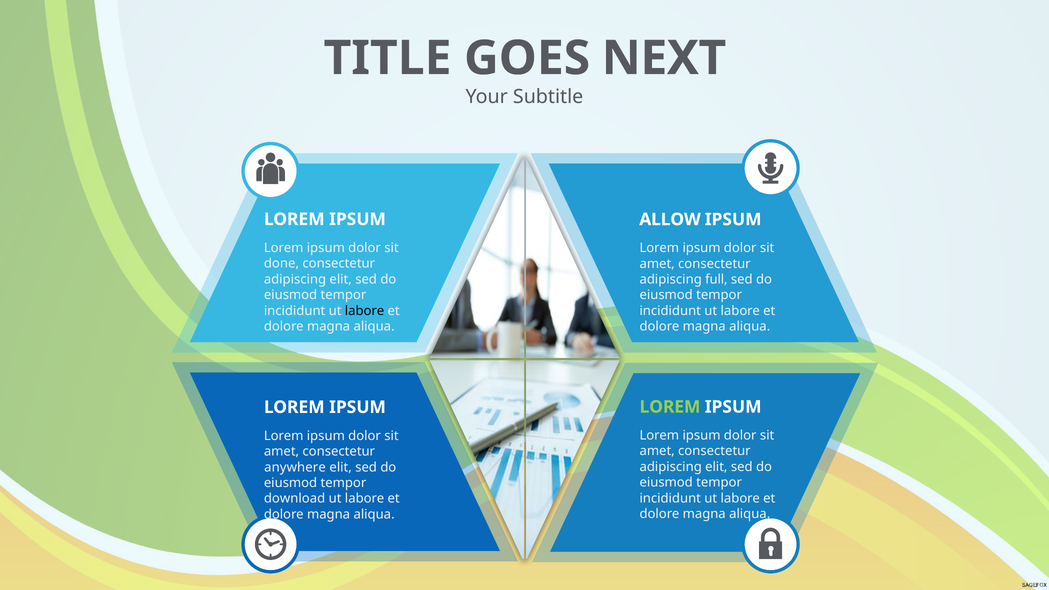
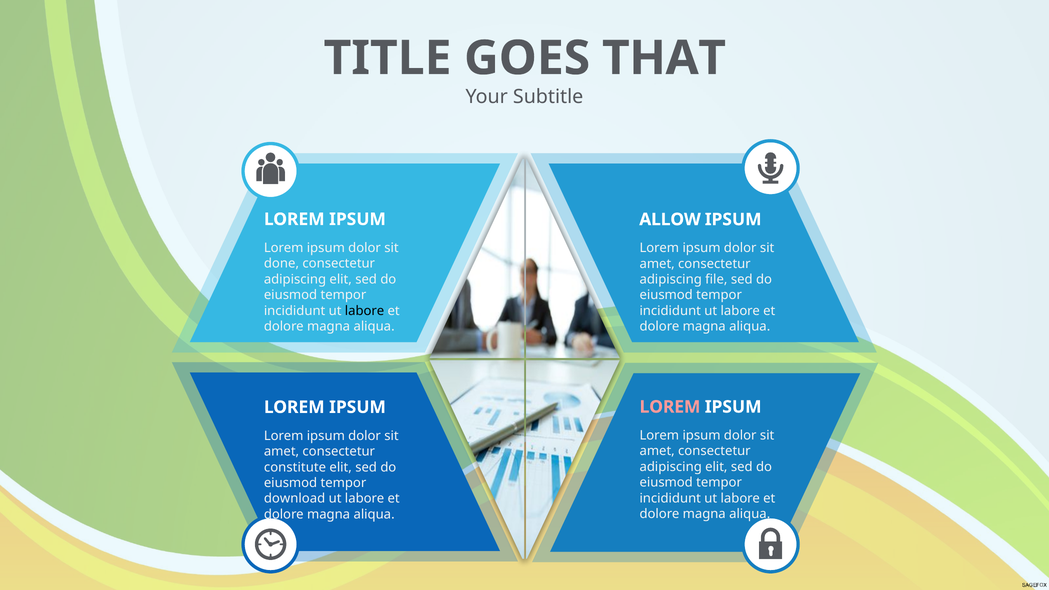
NEXT: NEXT -> THAT
full: full -> file
LOREM at (670, 407) colour: light green -> pink
anywhere: anywhere -> constitute
